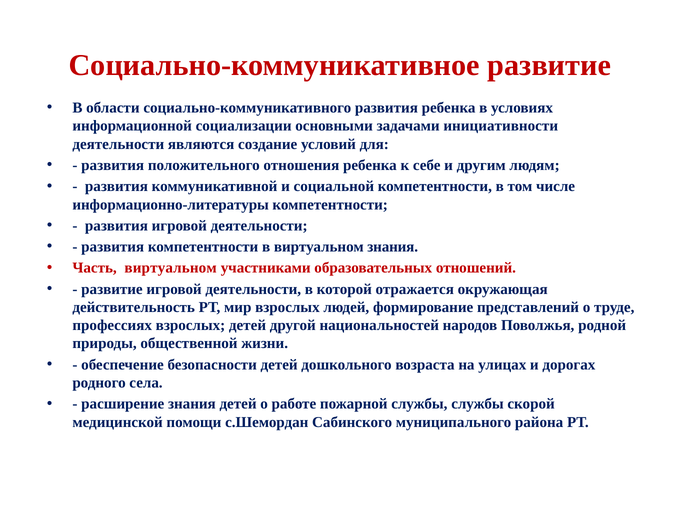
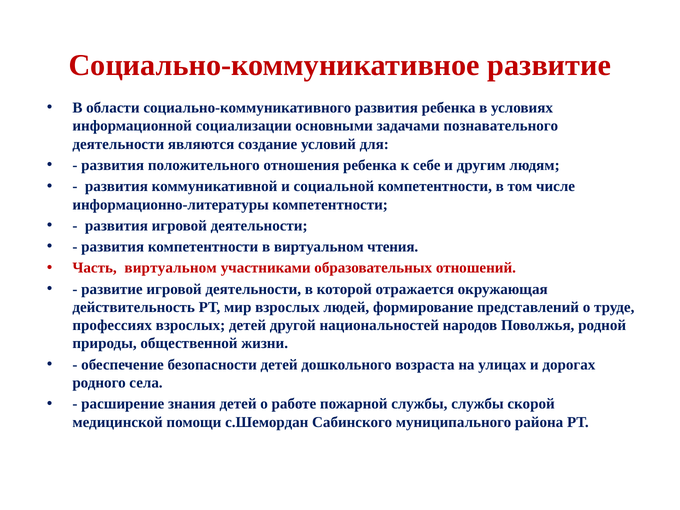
инициативности: инициативности -> познавательного
виртуальном знания: знания -> чтения
